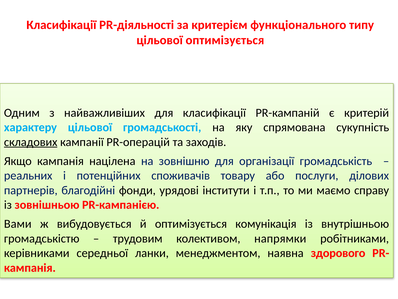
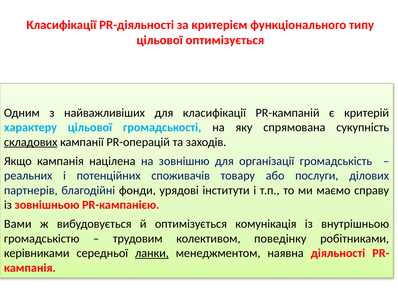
напрямки: напрямки -> поведінку
ланки underline: none -> present
здорового: здорового -> діяльності
